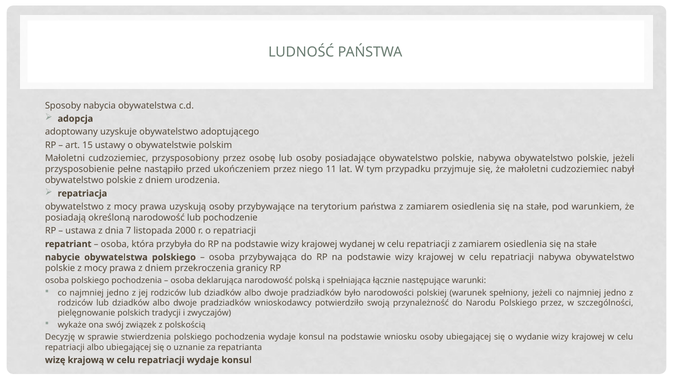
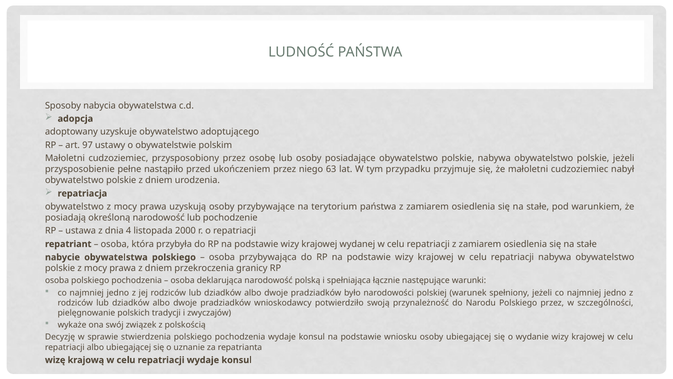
15: 15 -> 97
11: 11 -> 63
7: 7 -> 4
